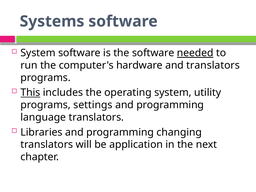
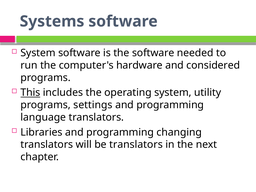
needed underline: present -> none
and translators: translators -> considered
be application: application -> translators
